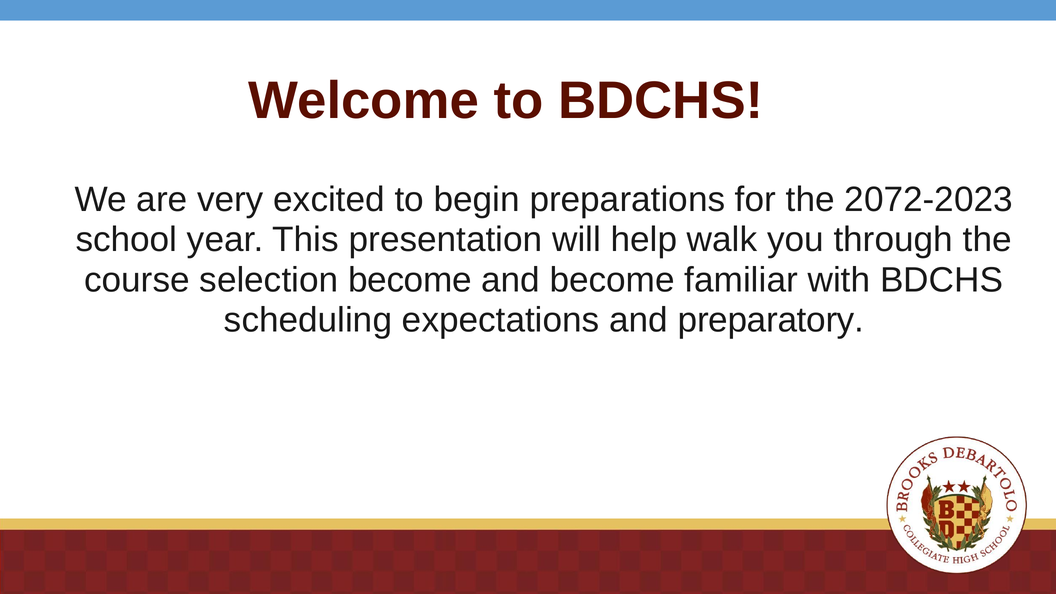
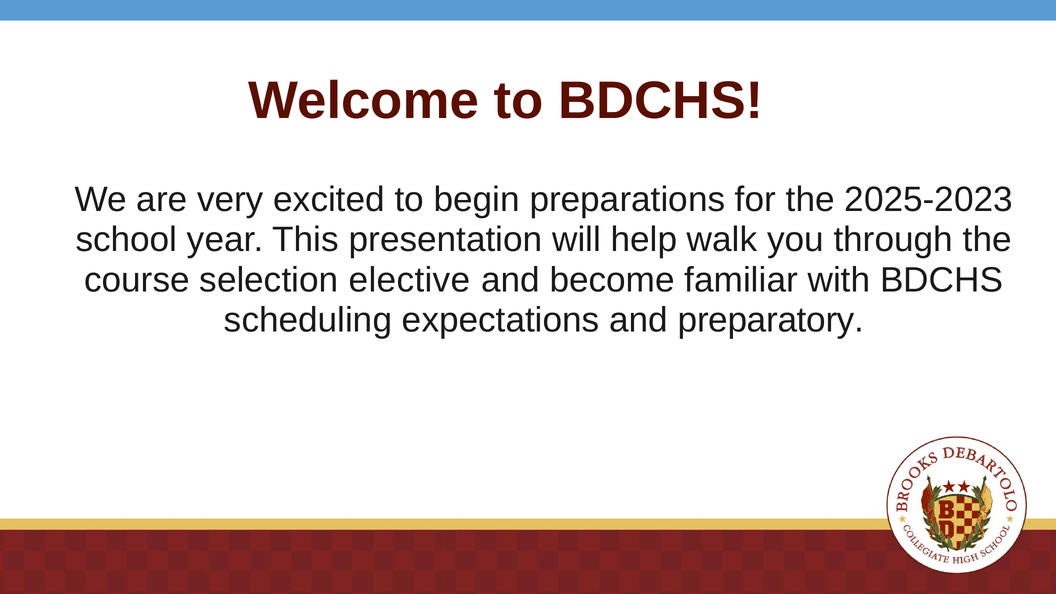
2072-2023: 2072-2023 -> 2025-2023
selection become: become -> elective
